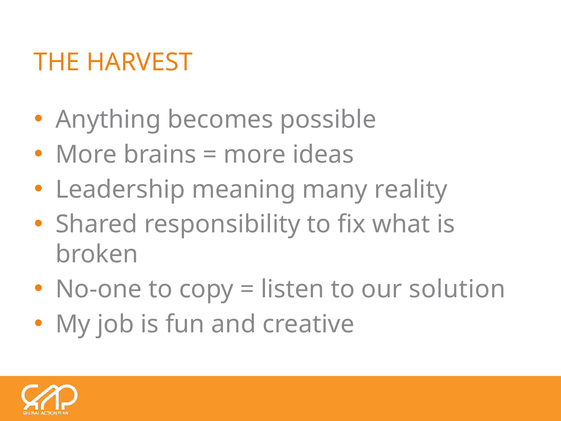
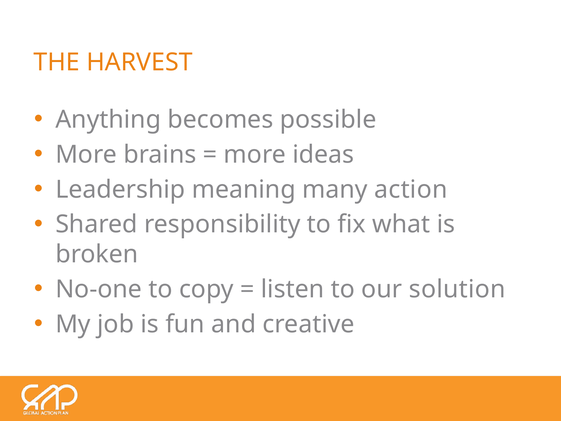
reality: reality -> action
